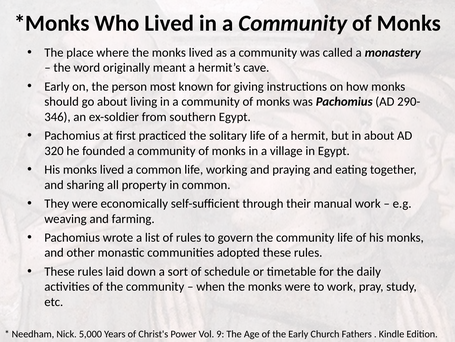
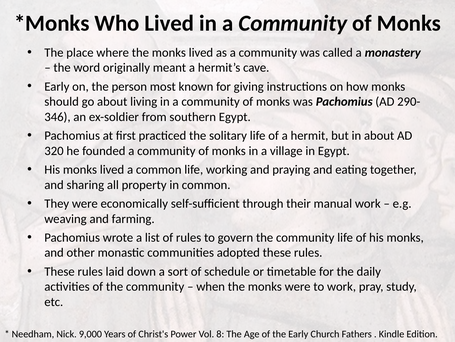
5,000: 5,000 -> 9,000
9: 9 -> 8
